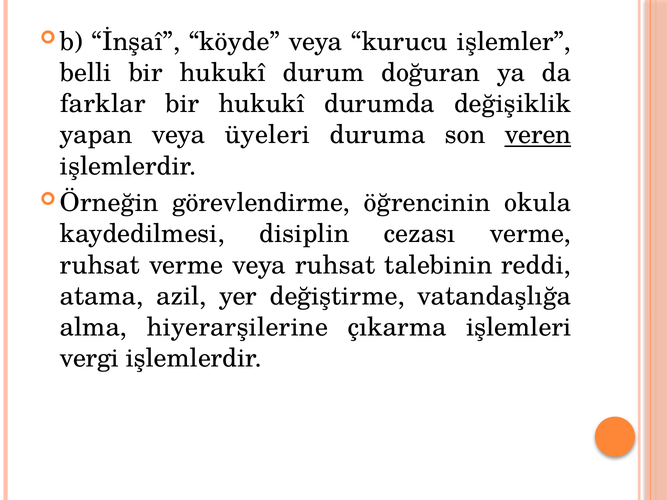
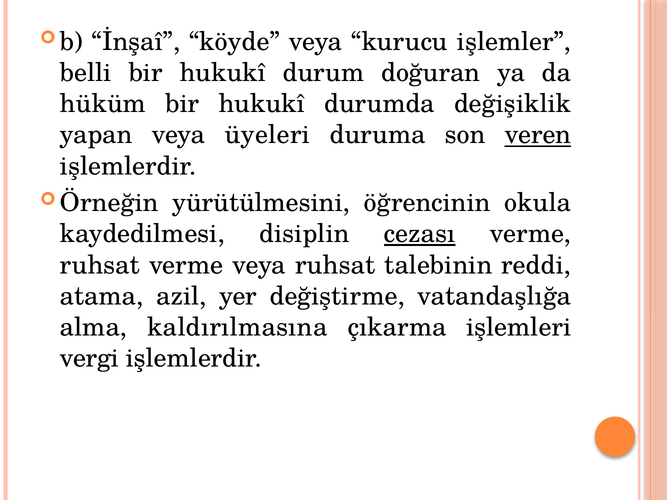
farklar: farklar -> hüküm
görevlendirme: görevlendirme -> yürütülmesini
cezası underline: none -> present
hiyerarşilerine: hiyerarşilerine -> kaldırılmasına
